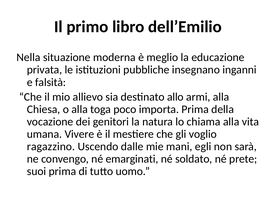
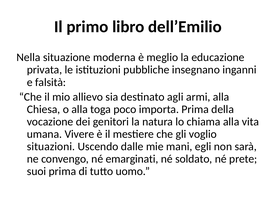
allo: allo -> agli
ragazzino: ragazzino -> situazioni
